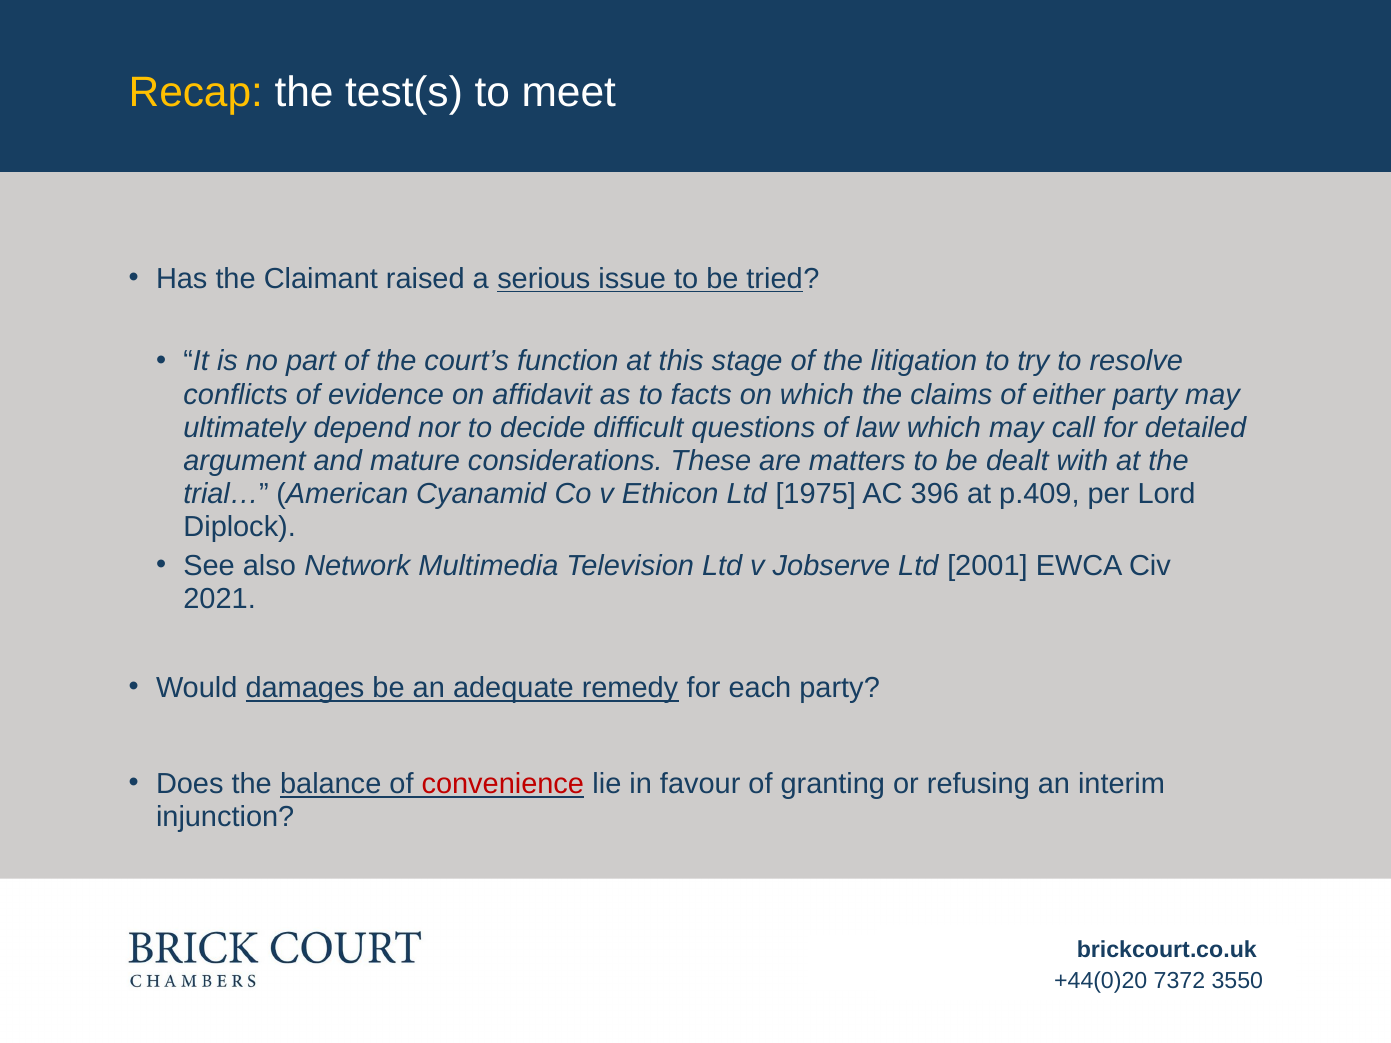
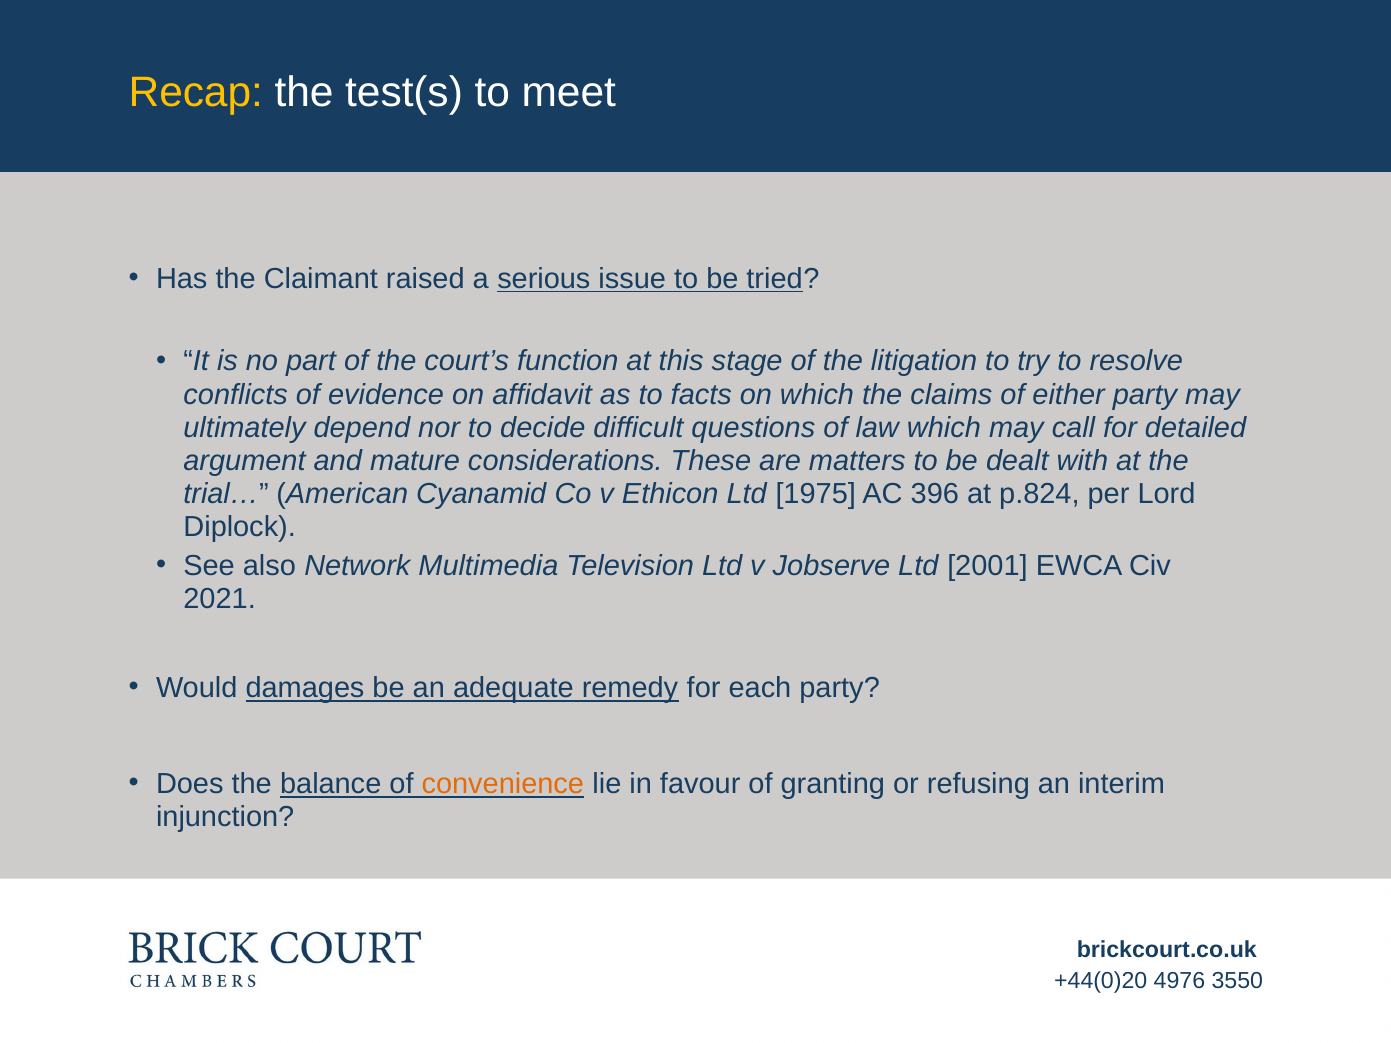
p.409: p.409 -> p.824
convenience colour: red -> orange
7372: 7372 -> 4976
